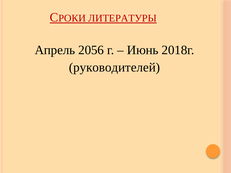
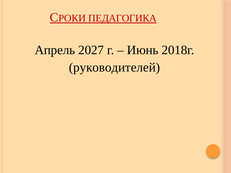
ЛИТЕРАТУРЫ: ЛИТЕРАТУРЫ -> ПЕДАГОГИКА
2056: 2056 -> 2027
